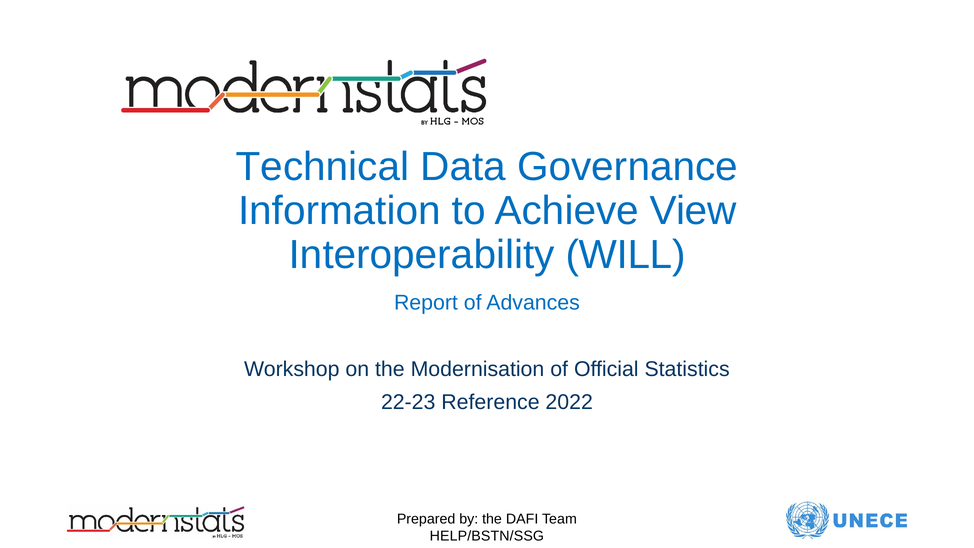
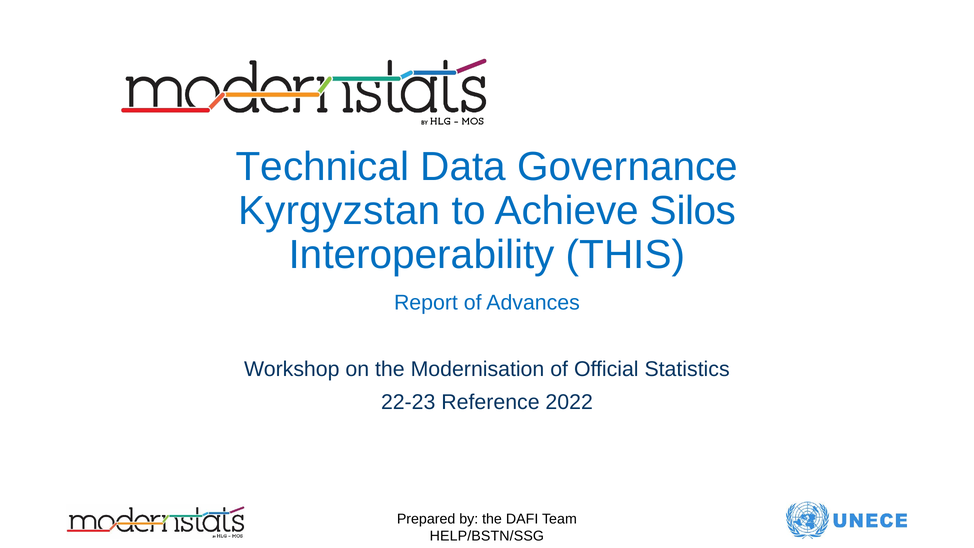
Information: Information -> Kyrgyzstan
View: View -> Silos
WILL: WILL -> THIS
